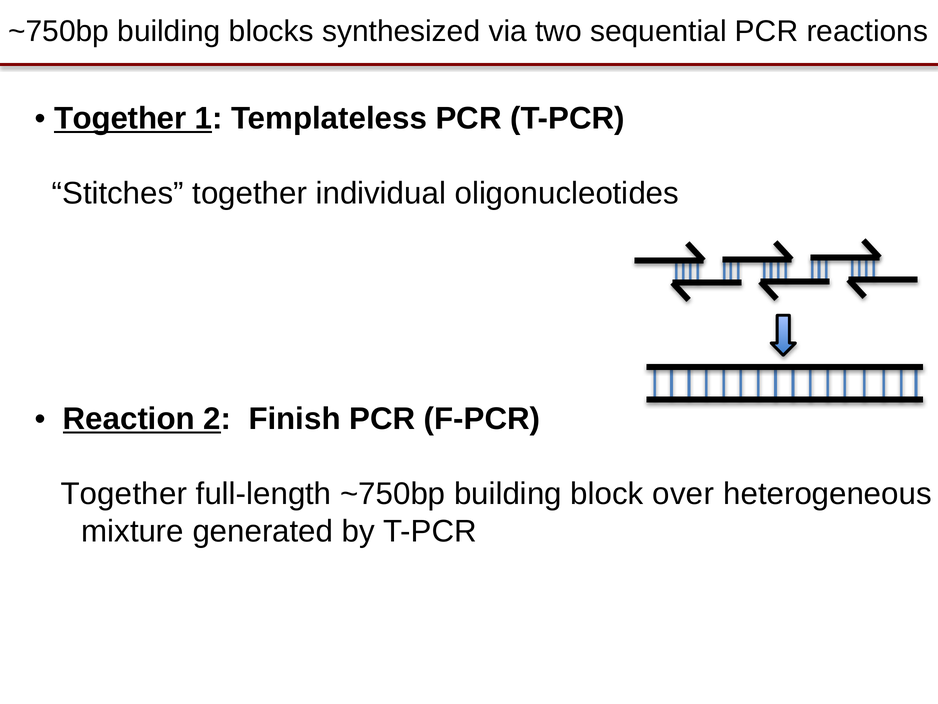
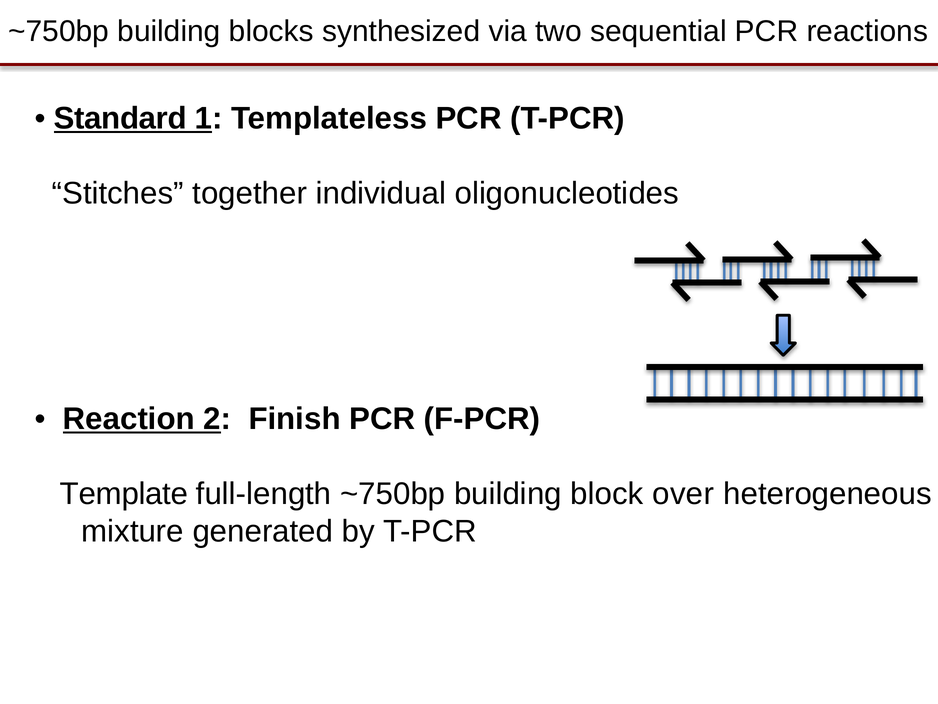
Together at (120, 118): Together -> Standard
Together at (124, 493): Together -> Template
